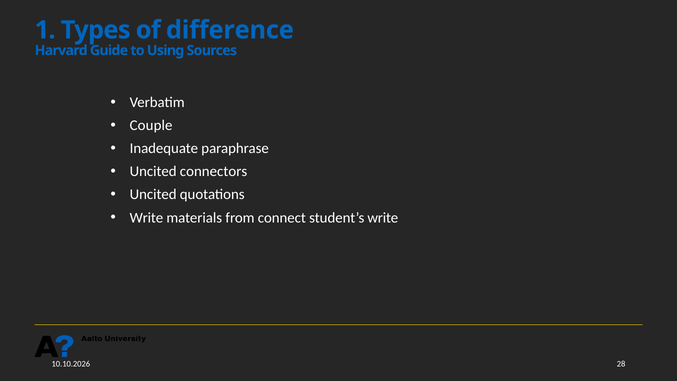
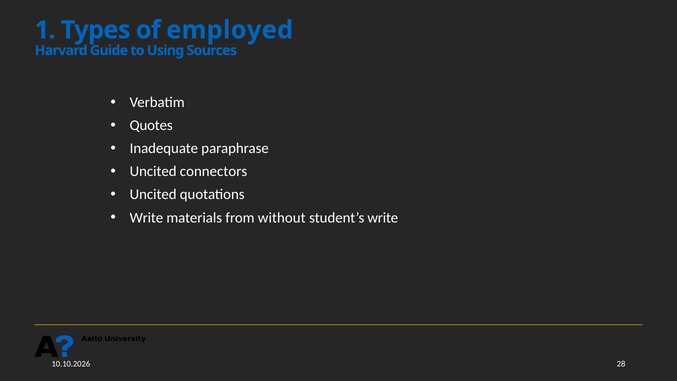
difference: difference -> employed
Couple: Couple -> Quotes
connect: connect -> without
